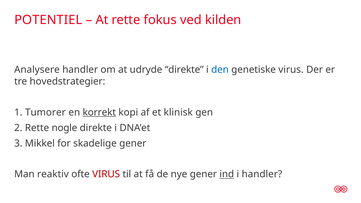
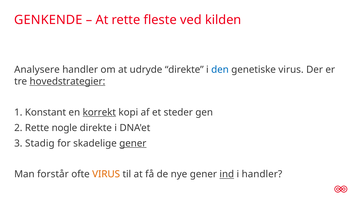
POTENTIEL: POTENTIEL -> GENKENDE
fokus: fokus -> fleste
hovedstrategier underline: none -> present
Tumorer: Tumorer -> Konstant
klinisk: klinisk -> steder
Mikkel: Mikkel -> Stadig
gener at (133, 143) underline: none -> present
reaktiv: reaktiv -> forstår
VIRUS at (106, 174) colour: red -> orange
